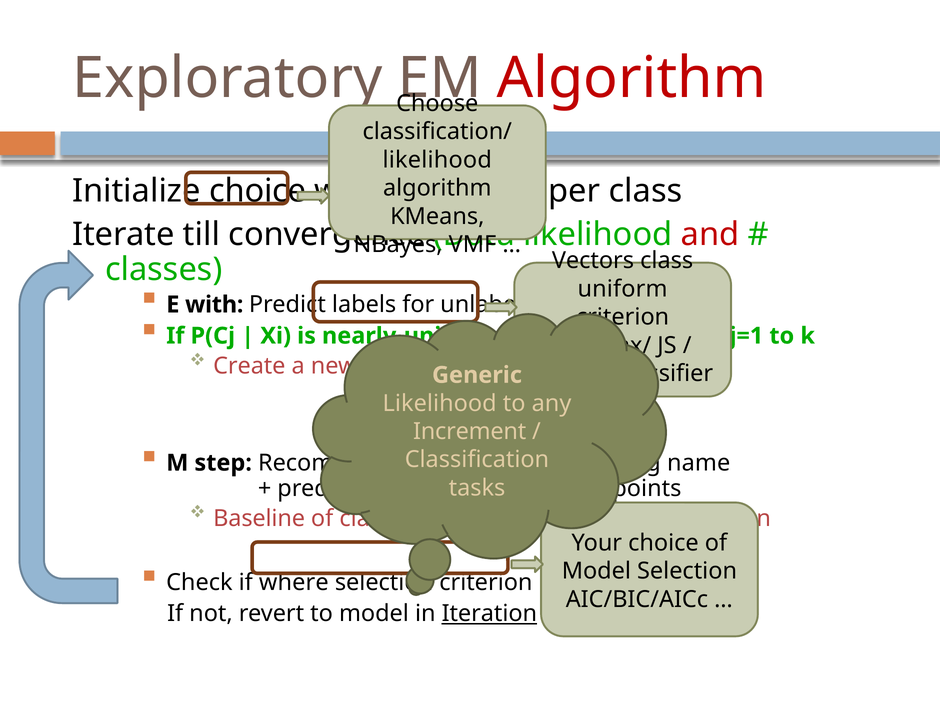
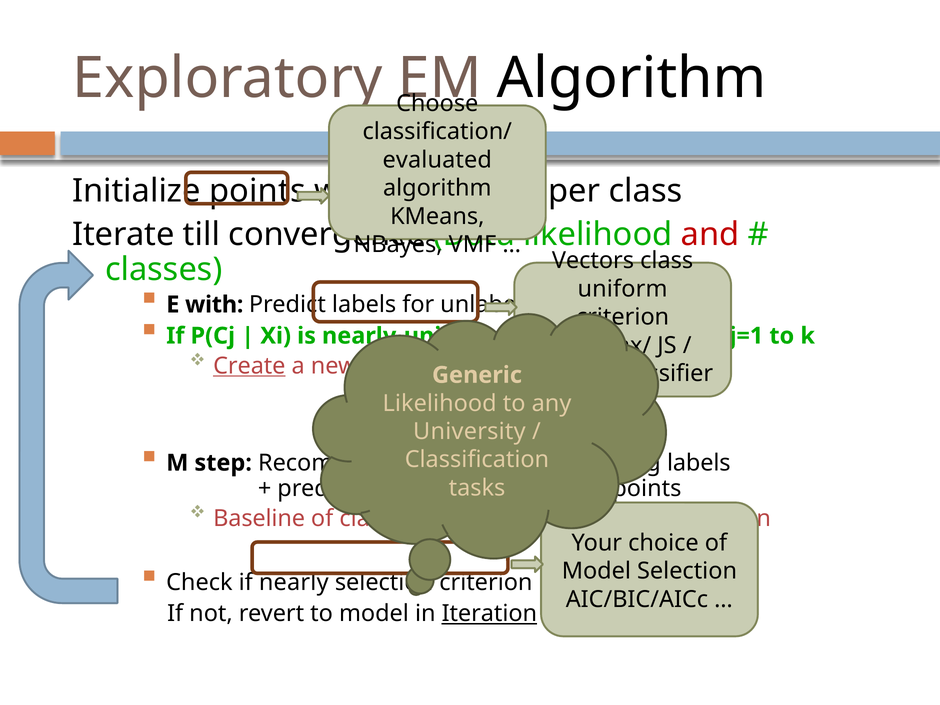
Algorithm at (632, 78) colour: red -> black
likelihood at (437, 160): likelihood -> evaluated
Initialize choice: choice -> points
Create underline: none -> present
Increment: Increment -> University
name at (699, 463): name -> labels
where: where -> nearly
